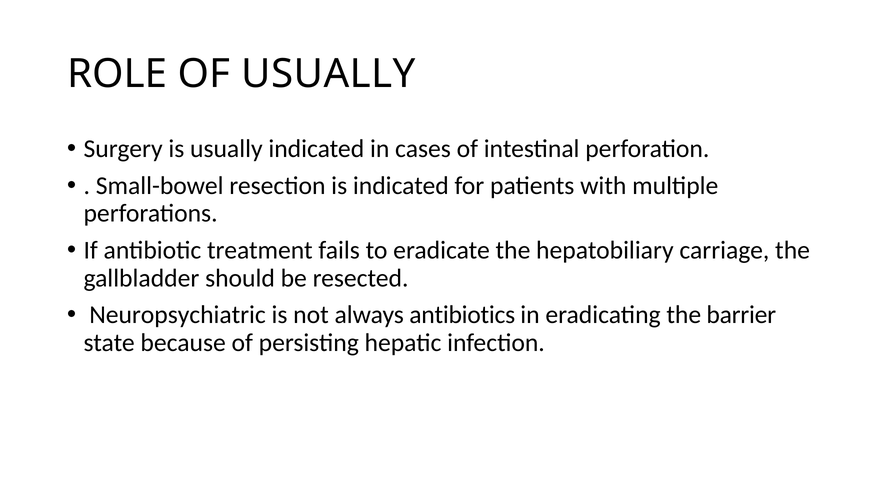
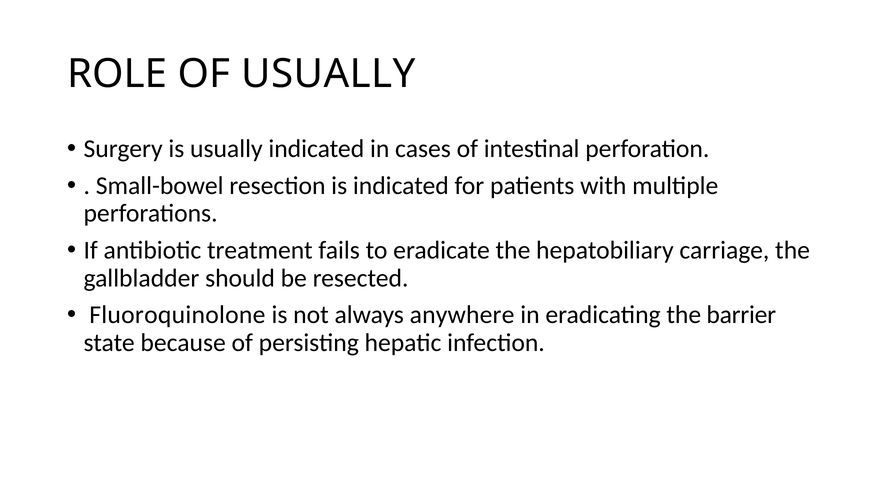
Neuropsychiatric: Neuropsychiatric -> Fluoroquinolone
antibiotics: antibiotics -> anywhere
